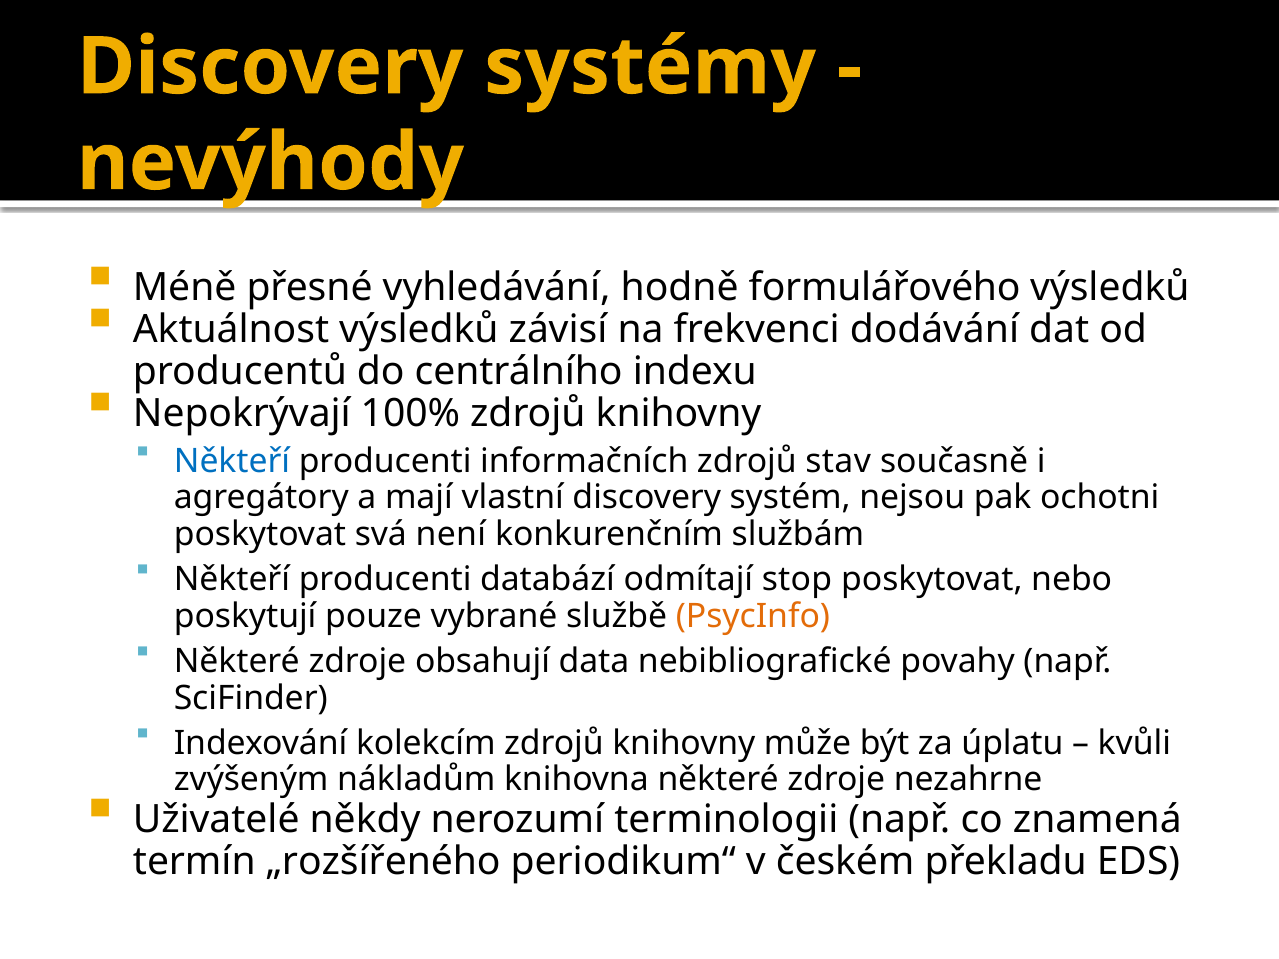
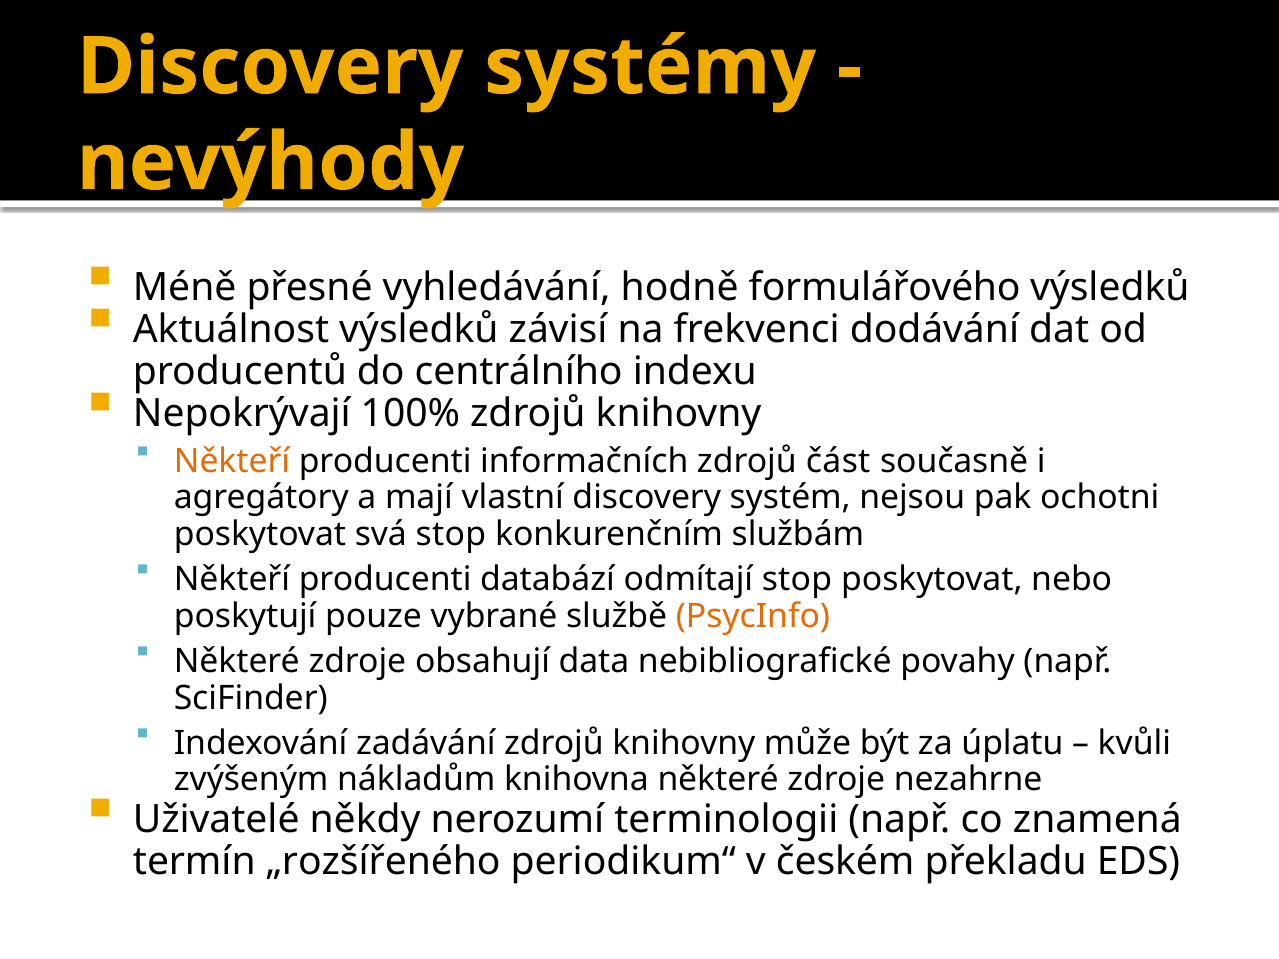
Někteří at (232, 461) colour: blue -> orange
stav: stav -> část
svá není: není -> stop
kolekcím: kolekcím -> zadávání
